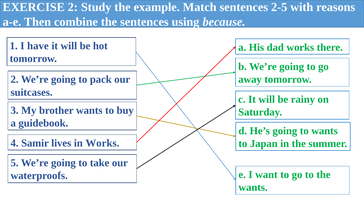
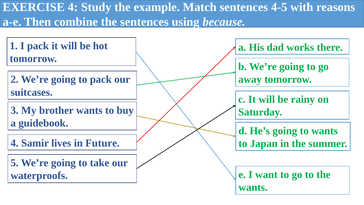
EXERCISE 2: 2 -> 4
2-5: 2-5 -> 4-5
I have: have -> pack
in Works: Works -> Future
